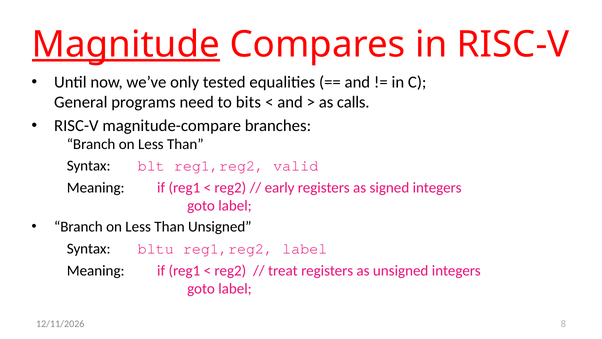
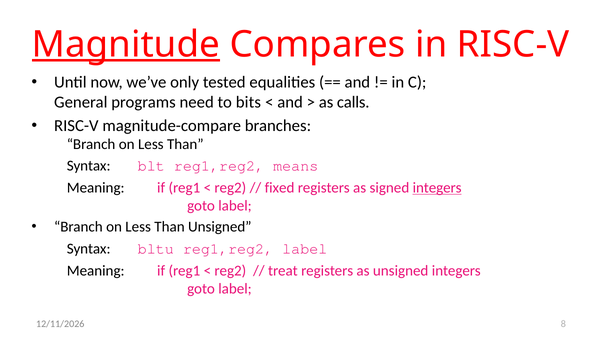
valid: valid -> means
early: early -> fixed
integers at (437, 188) underline: none -> present
